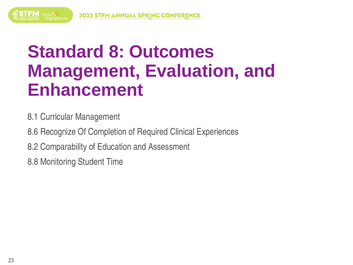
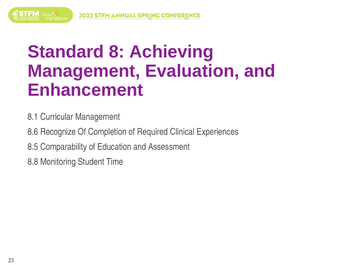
Outcomes: Outcomes -> Achieving
8.2: 8.2 -> 8.5
